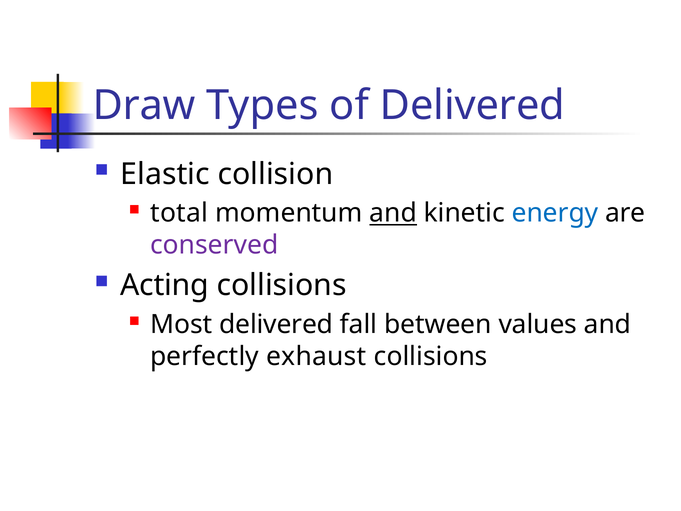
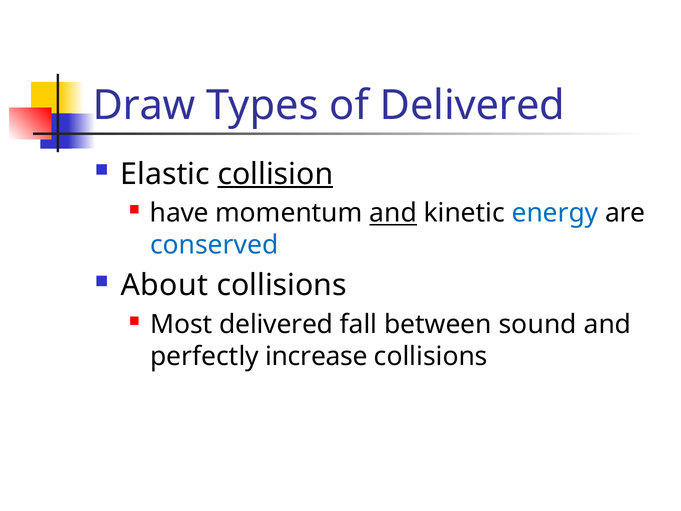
collision underline: none -> present
total: total -> have
conserved colour: purple -> blue
Acting: Acting -> About
values: values -> sound
exhaust: exhaust -> increase
